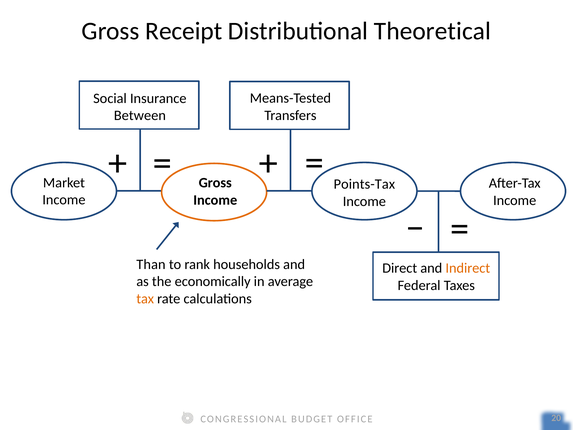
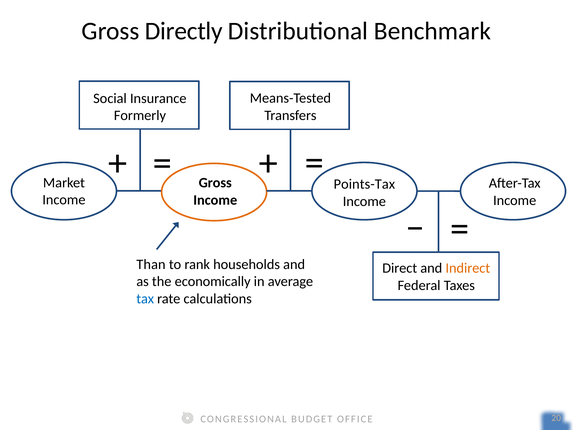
Receipt: Receipt -> Directly
Theoretical: Theoretical -> Benchmark
Between: Between -> Formerly
tax colour: orange -> blue
